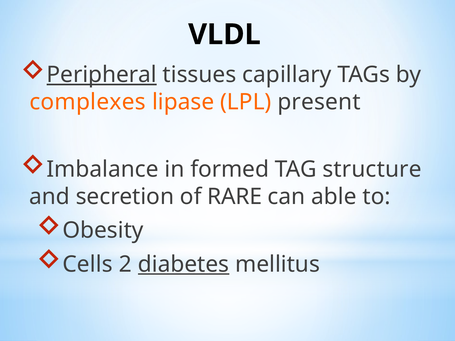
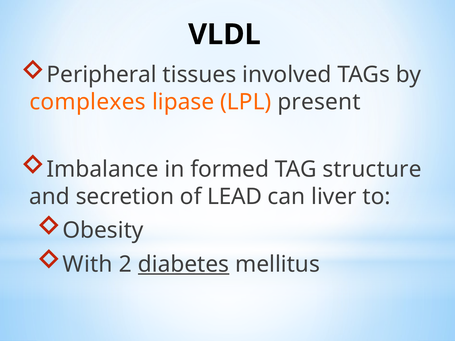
Peripheral underline: present -> none
capillary: capillary -> involved
RARE: RARE -> LEAD
able: able -> liver
Cells: Cells -> With
